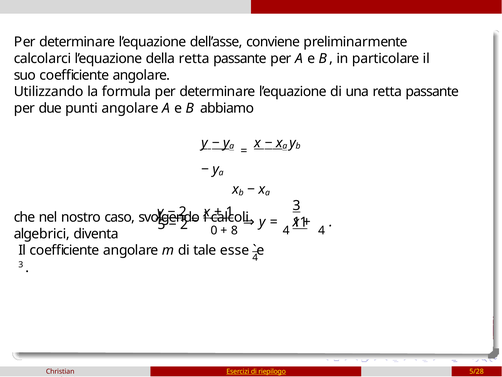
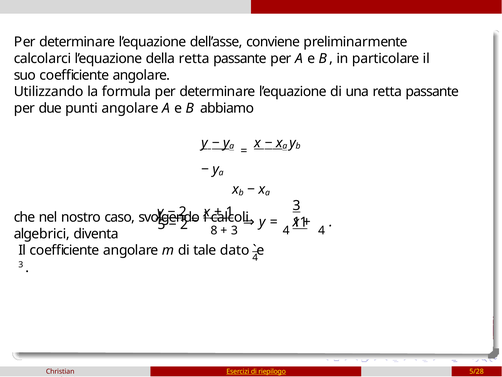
0: 0 -> 8
8 at (234, 230): 8 -> 3
esse: esse -> dato
